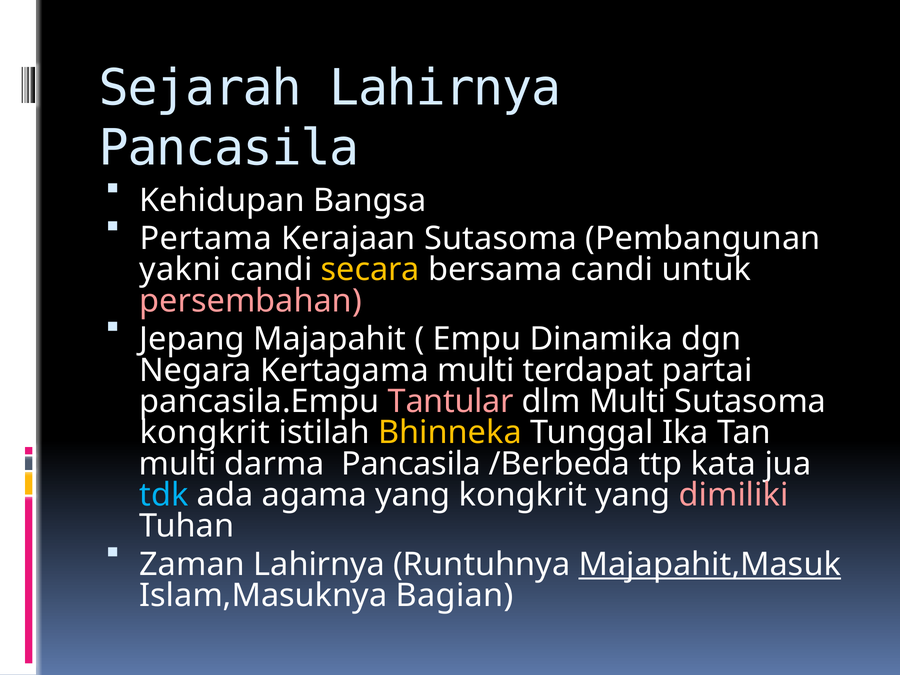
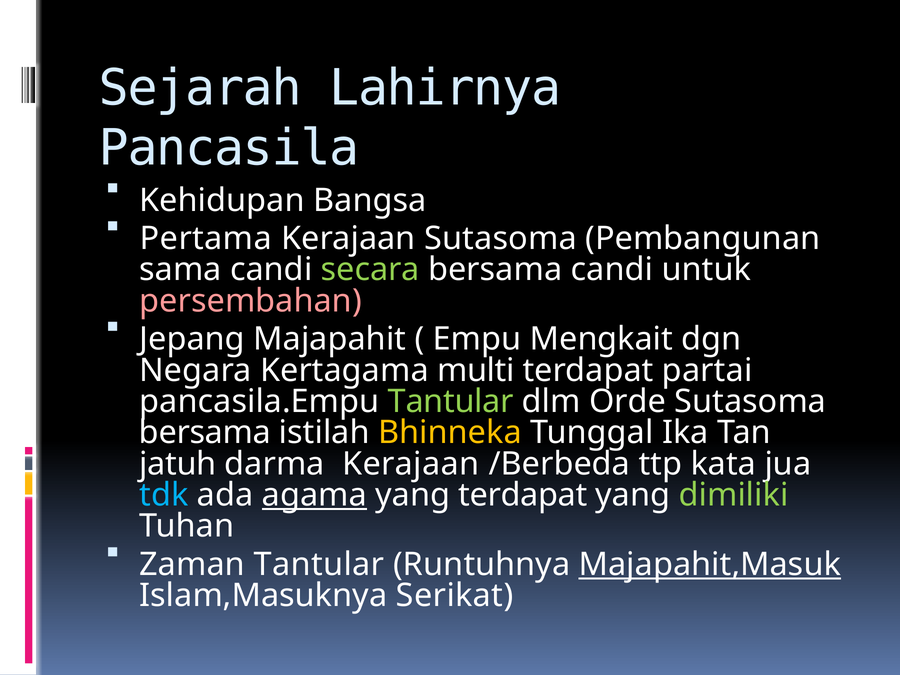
yakni: yakni -> sama
secara colour: yellow -> light green
Dinamika: Dinamika -> Mengkait
Tantular at (451, 401) colour: pink -> light green
dlm Multi: Multi -> Orde
kongkrit at (205, 433): kongkrit -> bersama
multi at (178, 464): multi -> jatuh
darma Pancasila: Pancasila -> Kerajaan
agama underline: none -> present
yang kongkrit: kongkrit -> terdapat
dimiliki colour: pink -> light green
Zaman Lahirnya: Lahirnya -> Tantular
Bagian: Bagian -> Serikat
